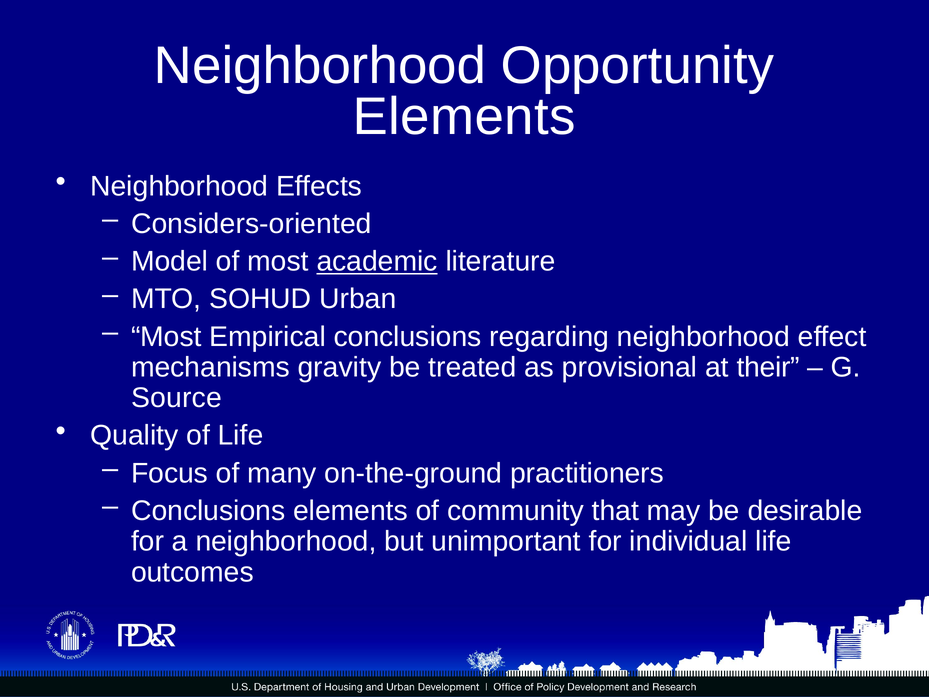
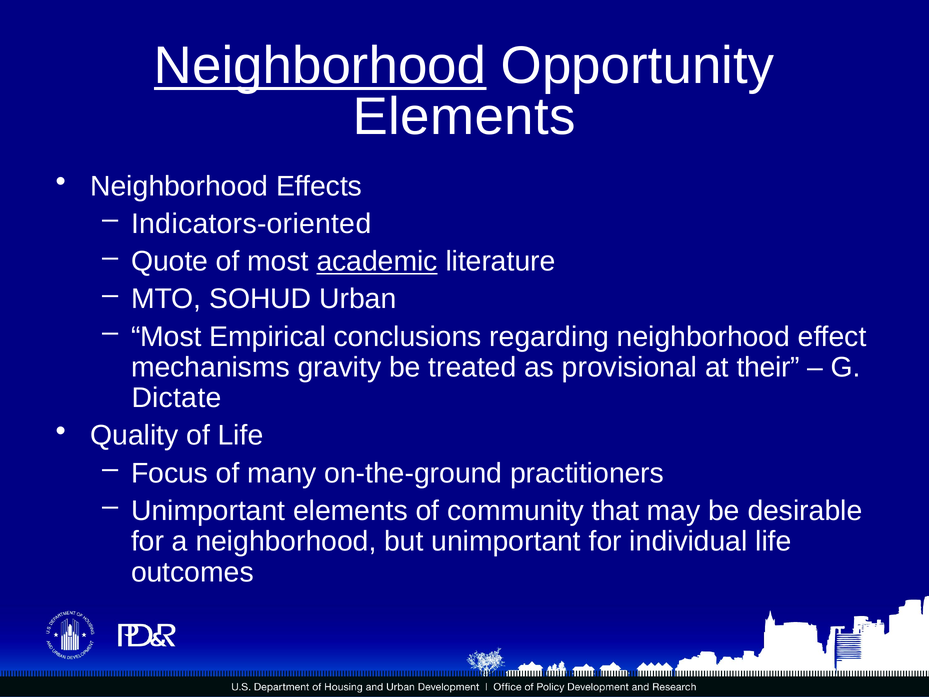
Neighborhood at (320, 66) underline: none -> present
Considers-oriented: Considers-oriented -> Indicators-oriented
Model: Model -> Quote
Source: Source -> Dictate
Conclusions at (208, 511): Conclusions -> Unimportant
